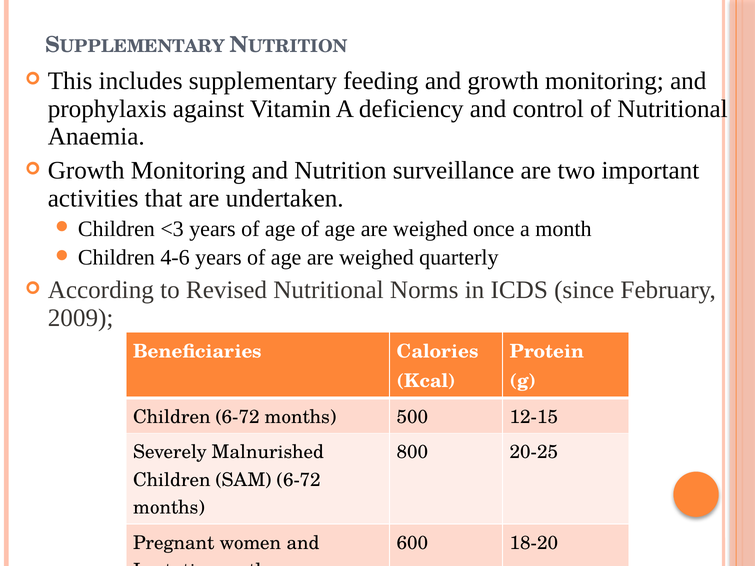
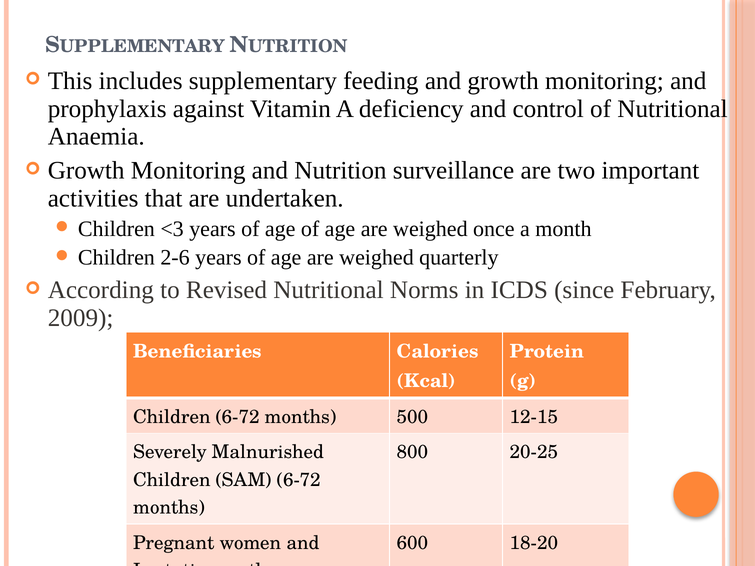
4-6: 4-6 -> 2-6
